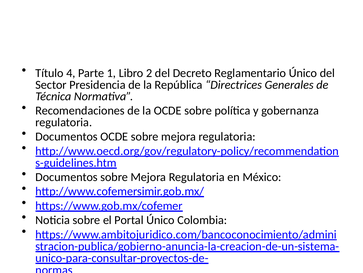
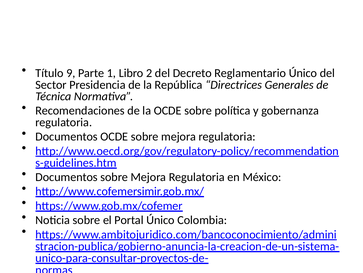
4: 4 -> 9
